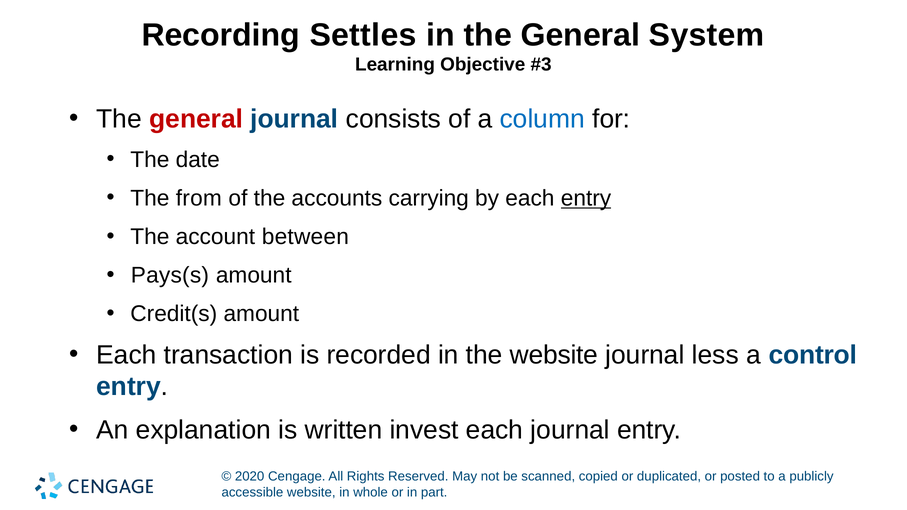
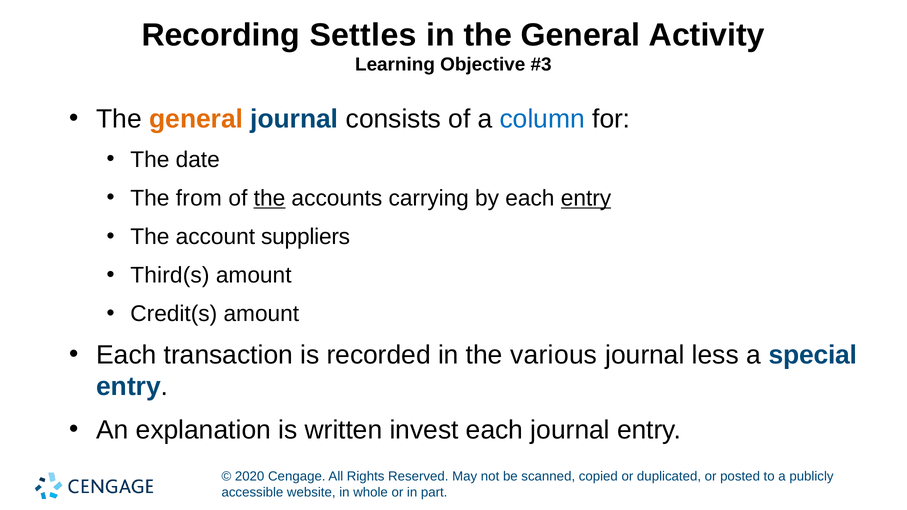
System: System -> Activity
general at (196, 119) colour: red -> orange
the at (270, 198) underline: none -> present
between: between -> suppliers
Pays(s: Pays(s -> Third(s
the website: website -> various
control: control -> special
